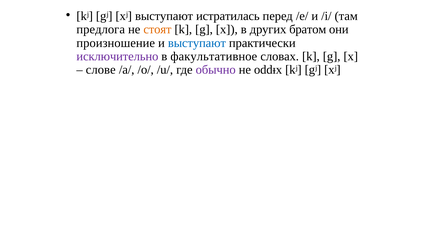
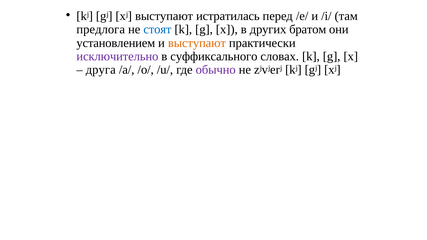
стоят colour: orange -> blue
произношение: произношение -> установлением
выступают at (197, 43) colour: blue -> orange
факультативное: факультативное -> суффиксального
слове: слове -> другa
oddᵻx: oddᵻx -> zʲvʲerʲ
